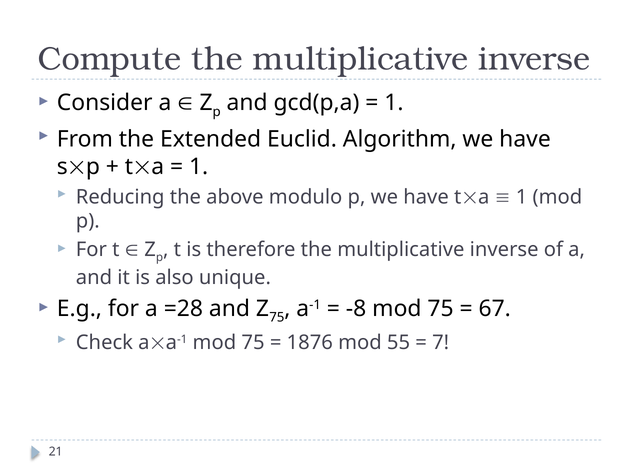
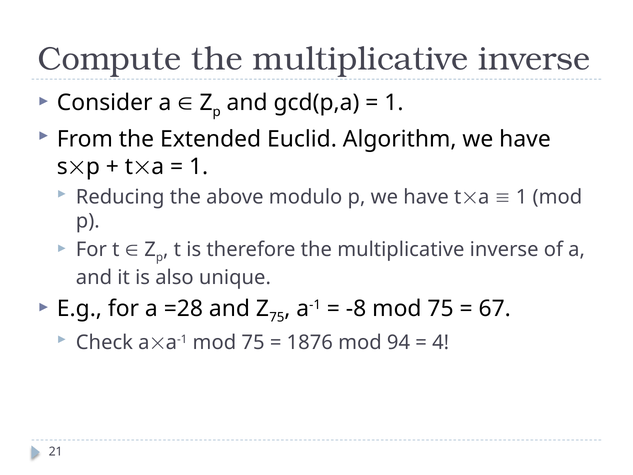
55: 55 -> 94
7: 7 -> 4
